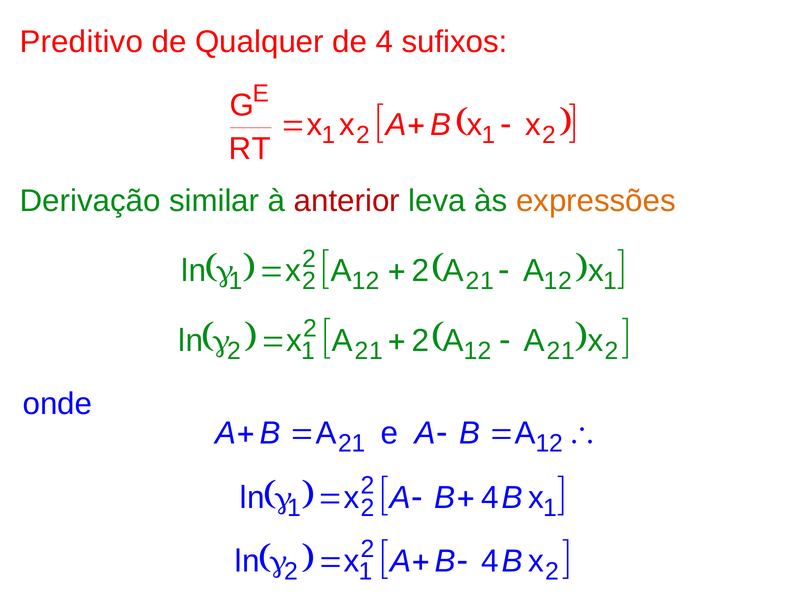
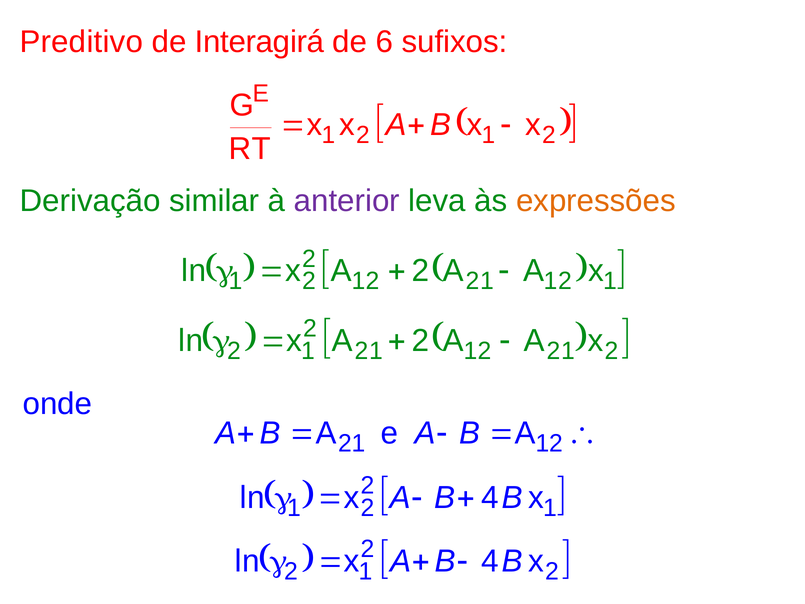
Qualquer: Qualquer -> Interagirá
de 4: 4 -> 6
anterior colour: red -> purple
